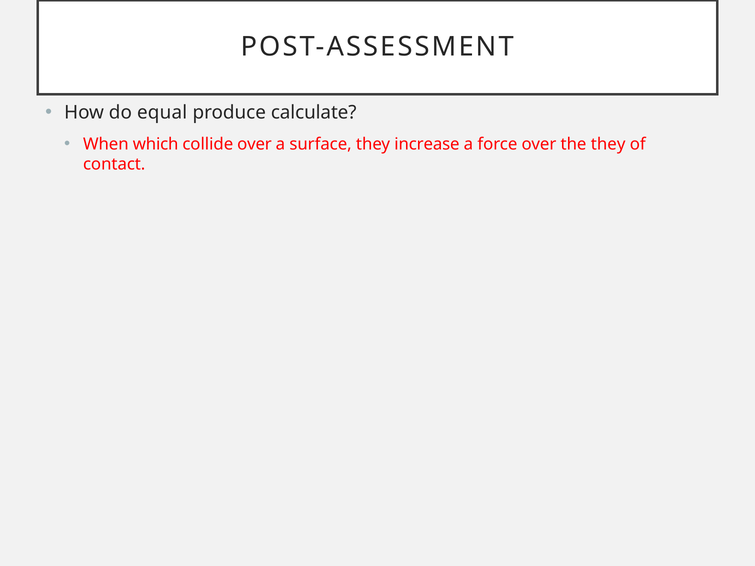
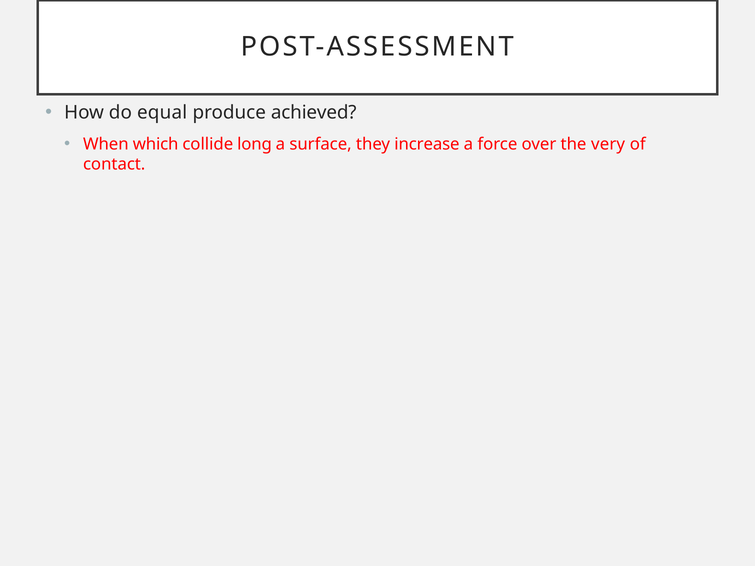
calculate: calculate -> achieved
collide over: over -> long
the they: they -> very
